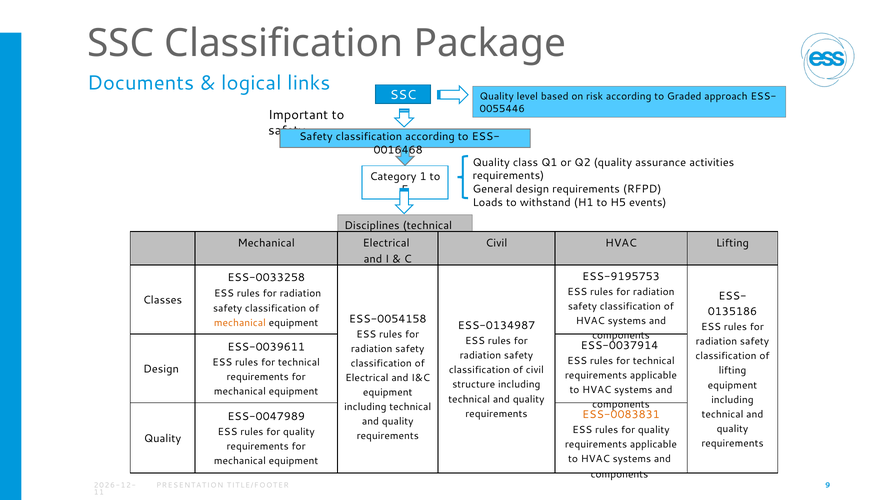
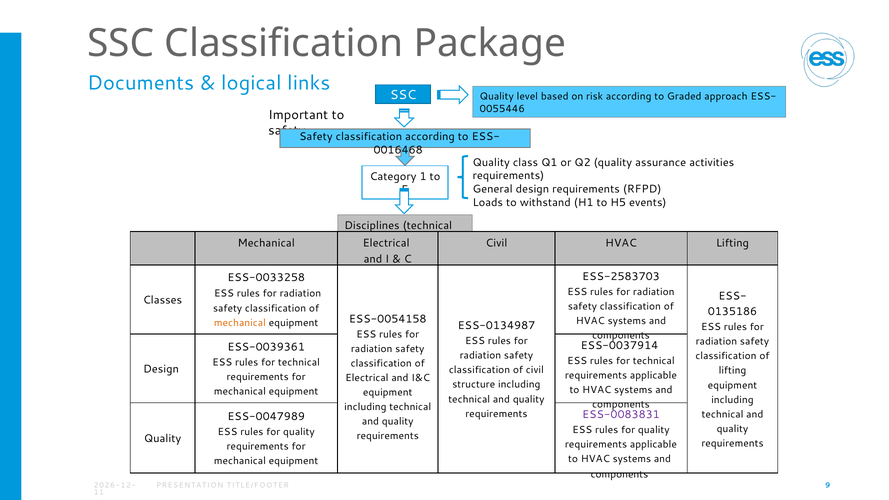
ESS-9195753: ESS-9195753 -> ESS-2583703
ESS-0039611: ESS-0039611 -> ESS-0039361
ESS-0083831 colour: orange -> purple
